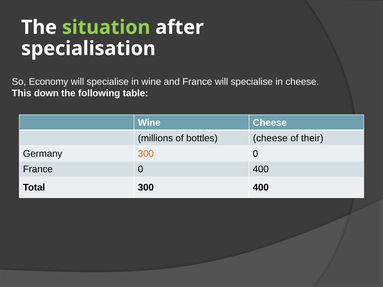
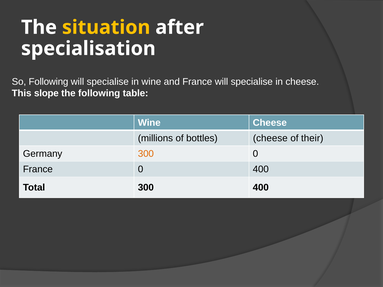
situation colour: light green -> yellow
So Economy: Economy -> Following
down: down -> slope
